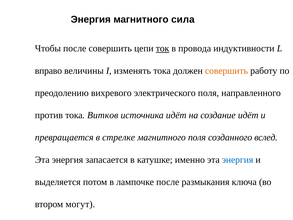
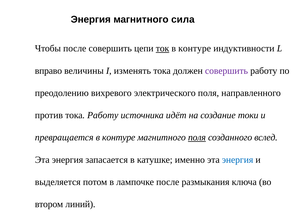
провода at (195, 48): провода -> контуре
совершить at (226, 71) colour: orange -> purple
тока Витков: Витков -> Работу
создание идёт: идёт -> токи
превращается в стрелке: стрелке -> контуре
поля at (197, 137) underline: none -> present
могут: могут -> линий
